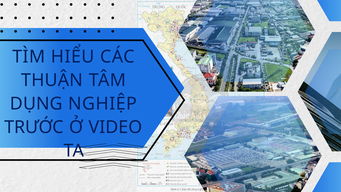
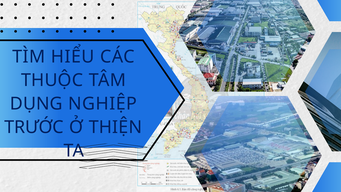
THUẬN: THUẬN -> THUỘC
VIDEO: VIDEO -> THIỆN
